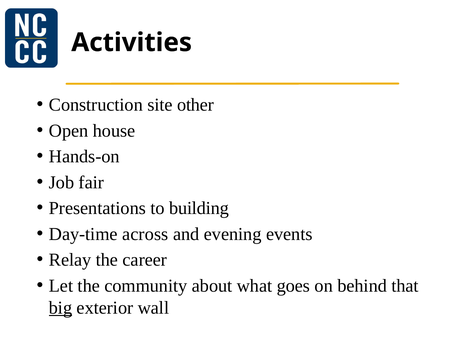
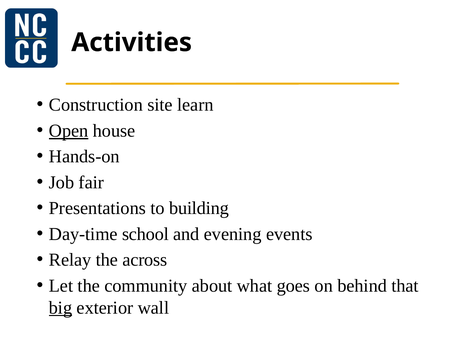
other: other -> learn
Open underline: none -> present
across: across -> school
career: career -> across
